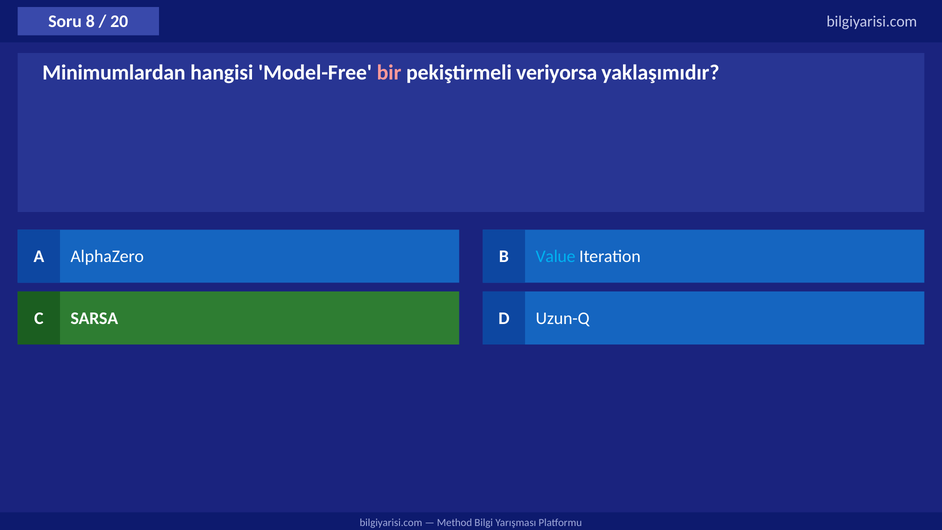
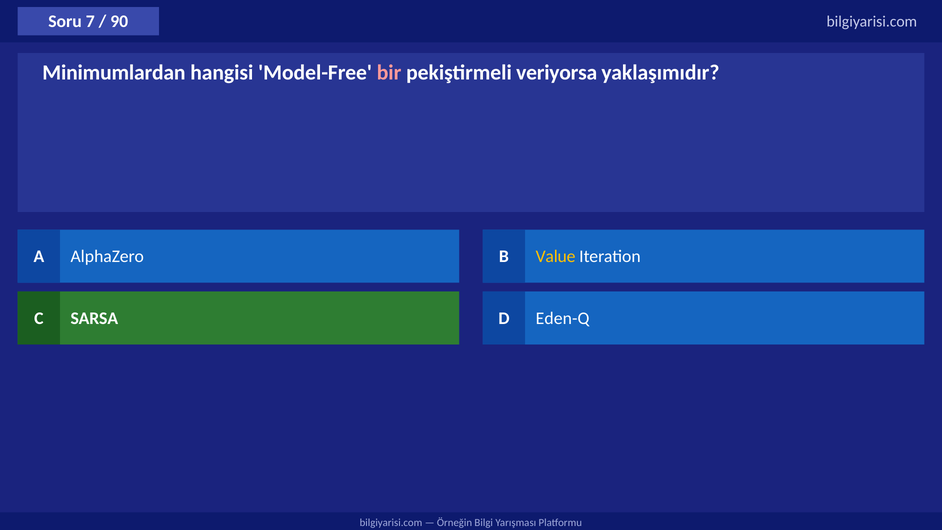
8: 8 -> 7
20: 20 -> 90
Value colour: light blue -> yellow
Uzun-Q: Uzun-Q -> Eden-Q
Method: Method -> Örneğin
